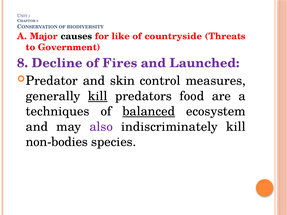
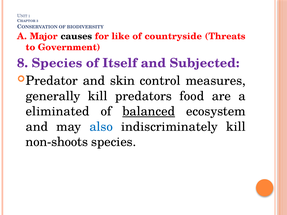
8 Decline: Decline -> Species
Fires: Fires -> Itself
Launched: Launched -> Subjected
kill at (98, 96) underline: present -> none
techniques: techniques -> eliminated
also colour: purple -> blue
non-bodies: non-bodies -> non-shoots
